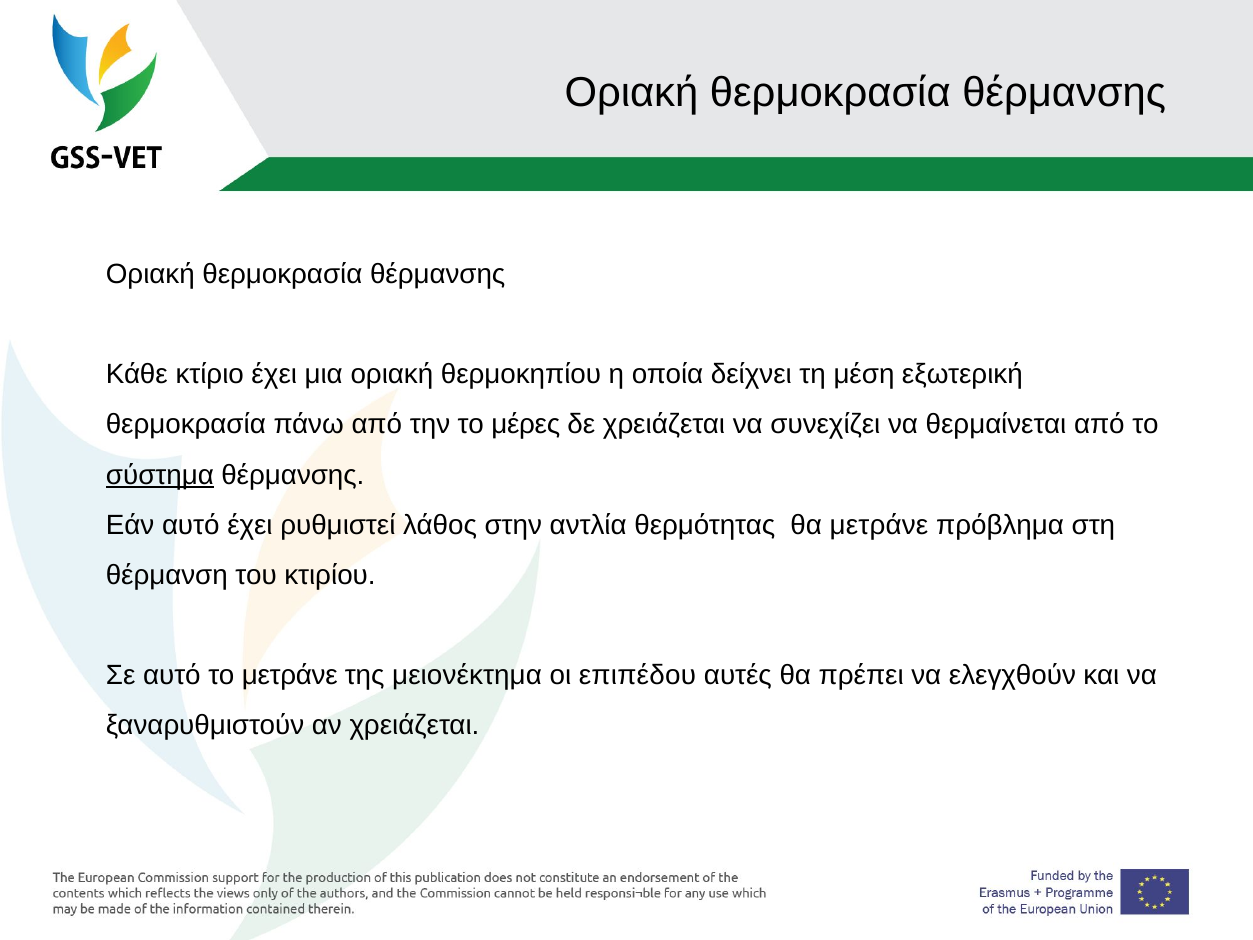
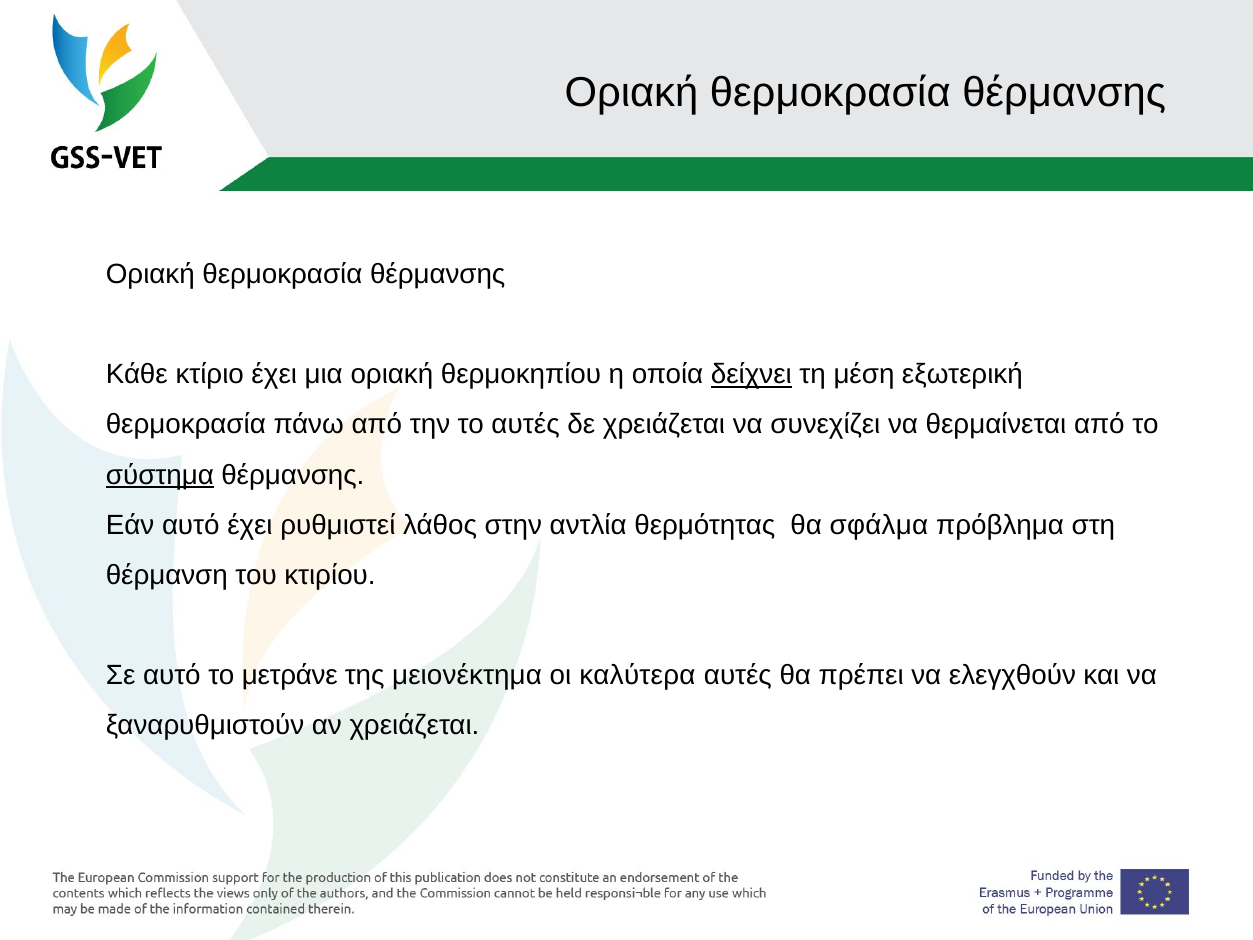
δείχνει underline: none -> present
το μέρες: μέρες -> αυτές
θα μετράνε: μετράνε -> σφάλμα
επιπέδου: επιπέδου -> καλύτερα
